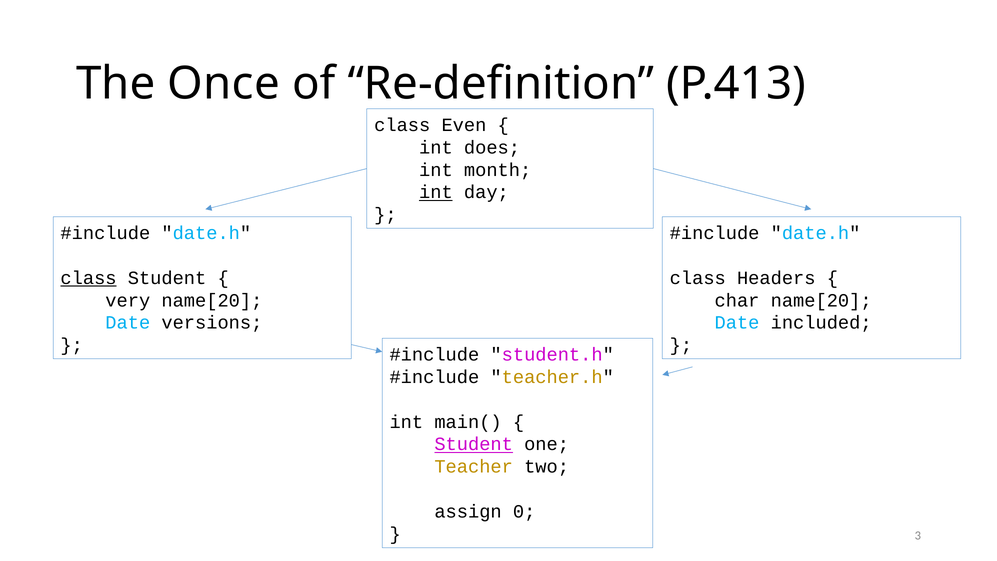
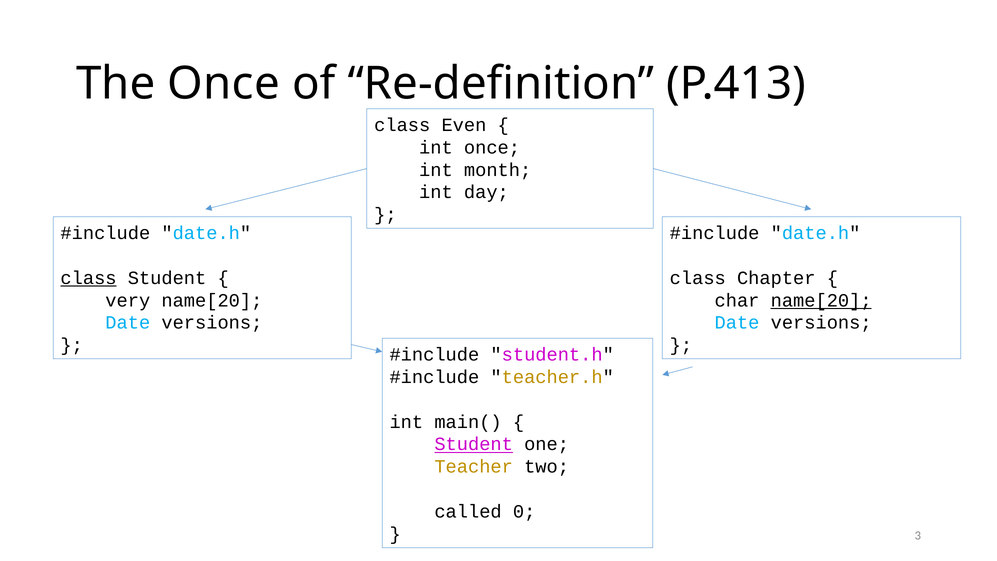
int does: does -> once
int at (436, 192) underline: present -> none
Headers: Headers -> Chapter
name[20 at (821, 300) underline: none -> present
included at (821, 323): included -> versions
assign: assign -> called
